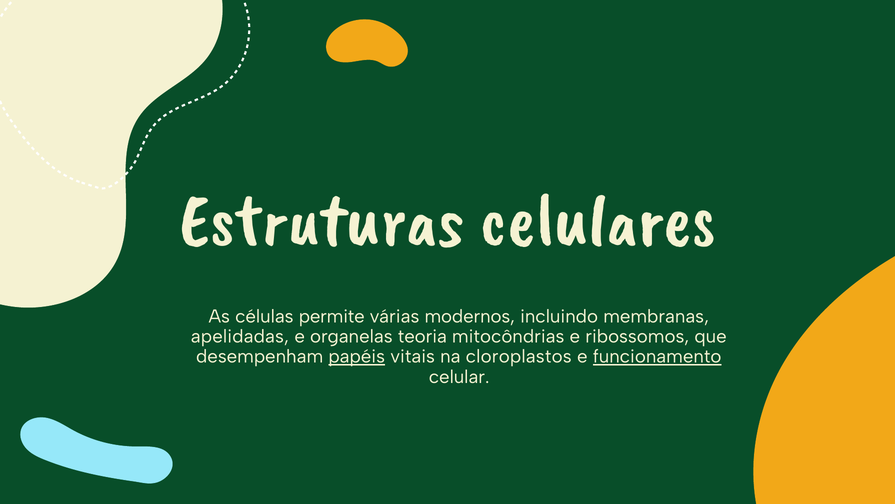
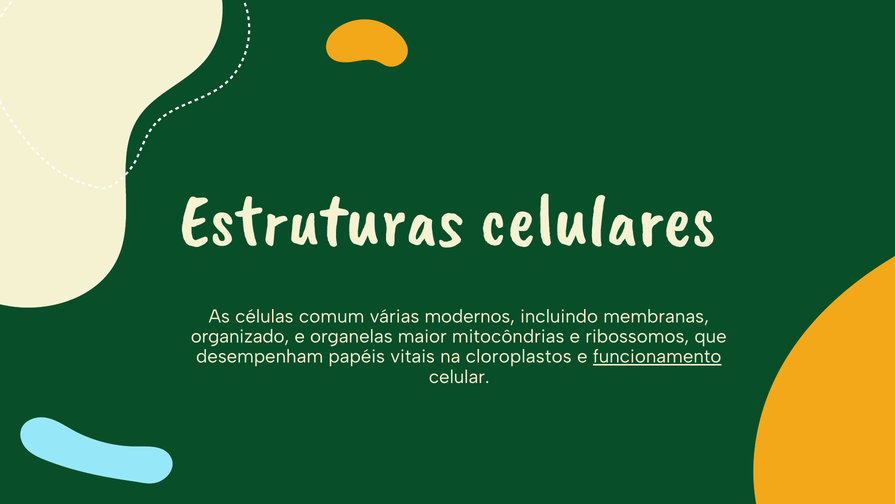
permite: permite -> comum
apelidadas: apelidadas -> organizado
teoria: teoria -> maior
papéis underline: present -> none
